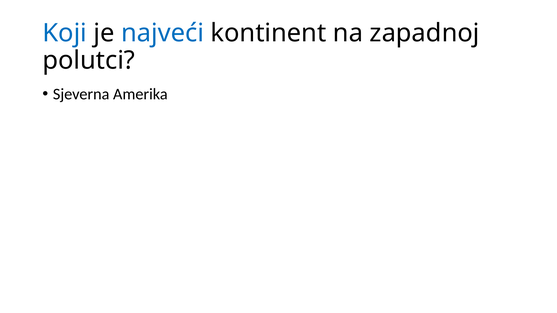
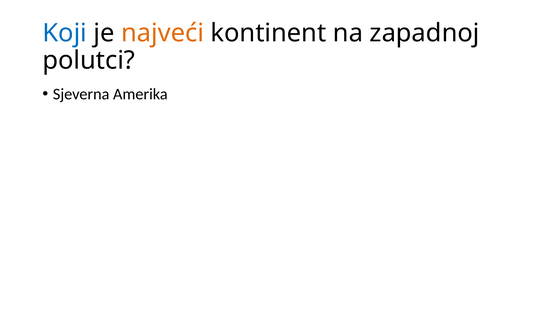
najveći colour: blue -> orange
